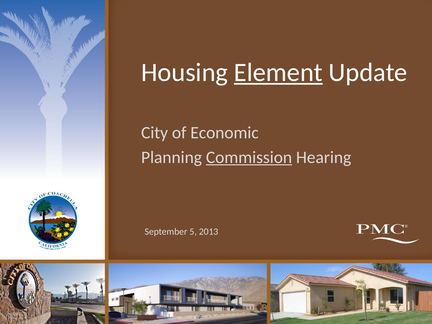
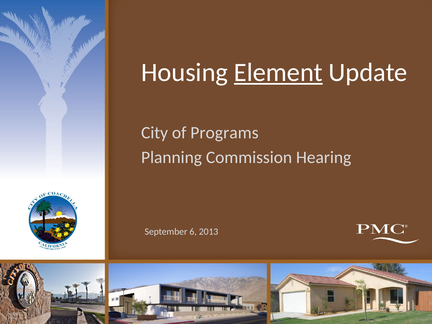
Economic: Economic -> Programs
Commission underline: present -> none
5: 5 -> 6
